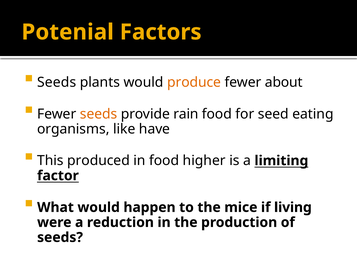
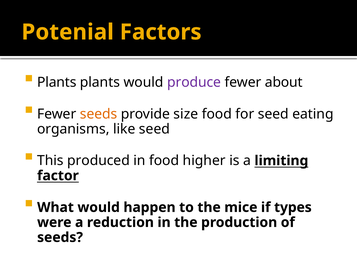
Seeds at (57, 82): Seeds -> Plants
produce colour: orange -> purple
rain: rain -> size
like have: have -> seed
living: living -> types
